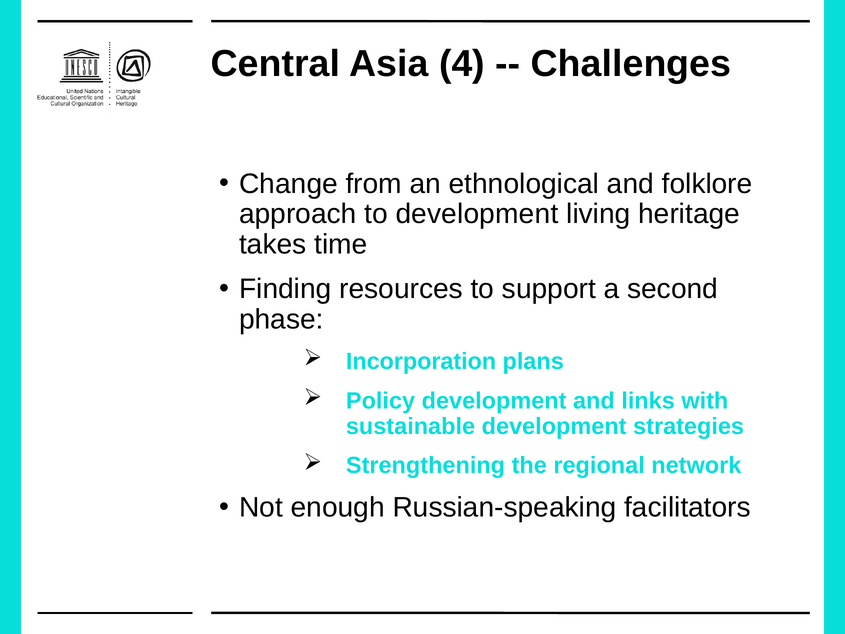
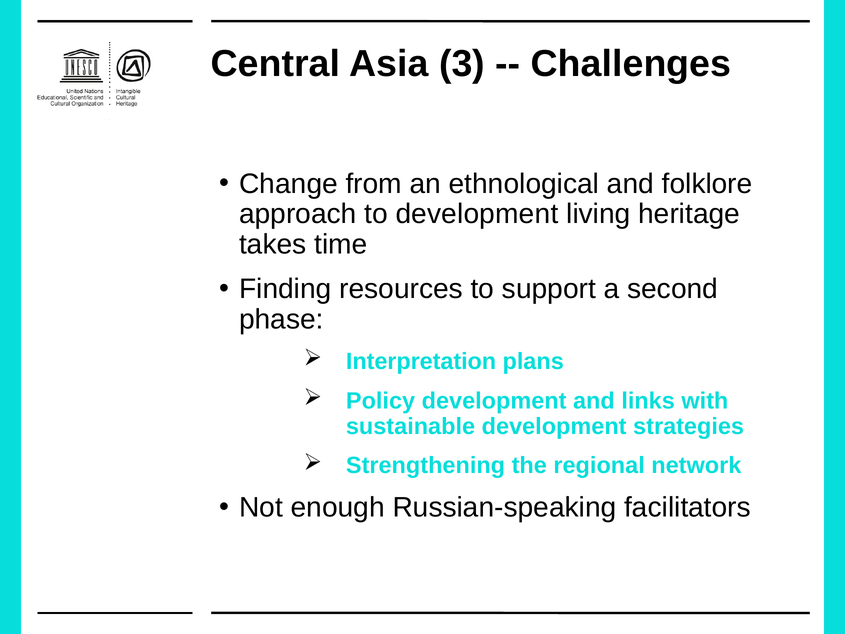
4: 4 -> 3
Incorporation: Incorporation -> Interpretation
